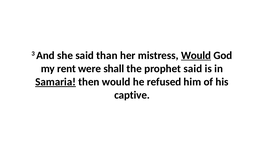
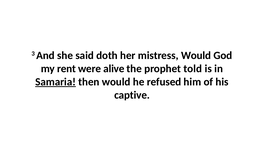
than: than -> doth
Would at (196, 55) underline: present -> none
shall: shall -> alive
prophet said: said -> told
